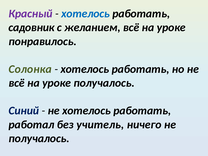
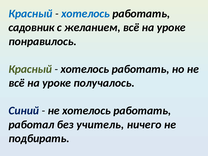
Красный at (31, 14) colour: purple -> blue
Солонка at (30, 69): Солонка -> Красный
получалось at (39, 138): получалось -> подбирать
